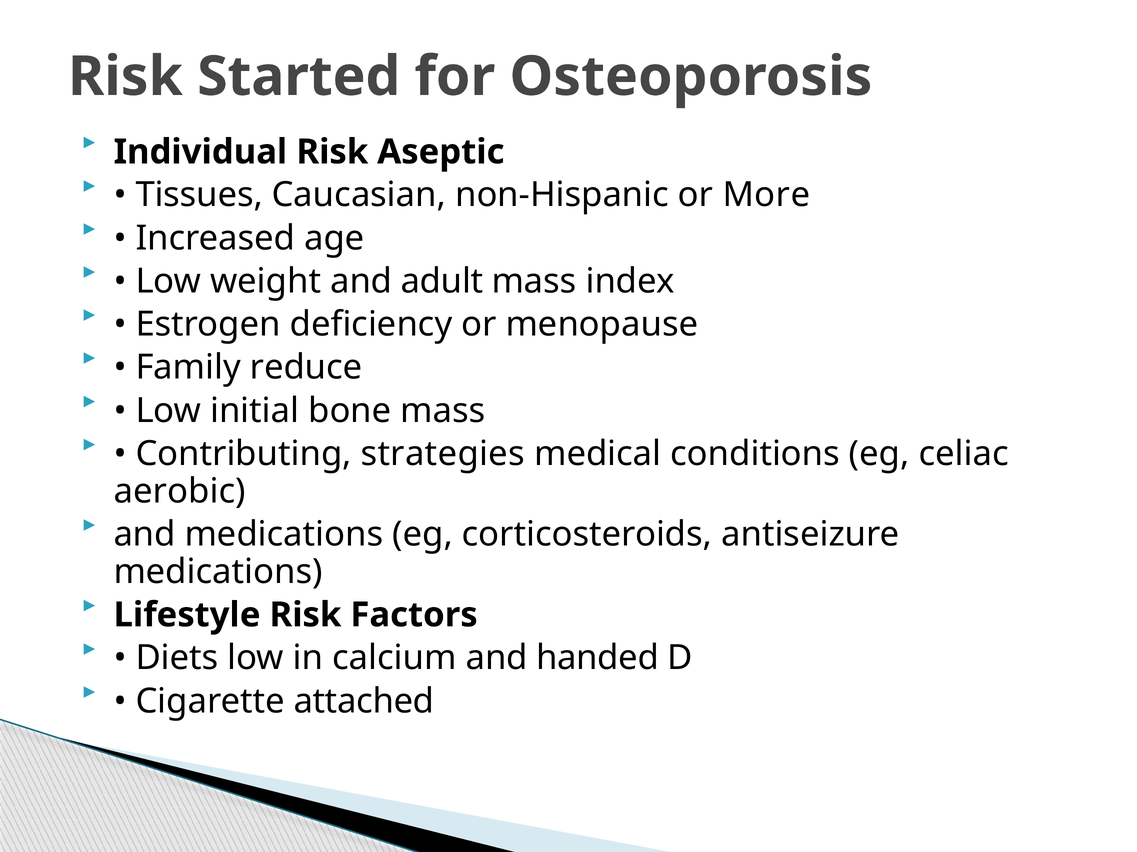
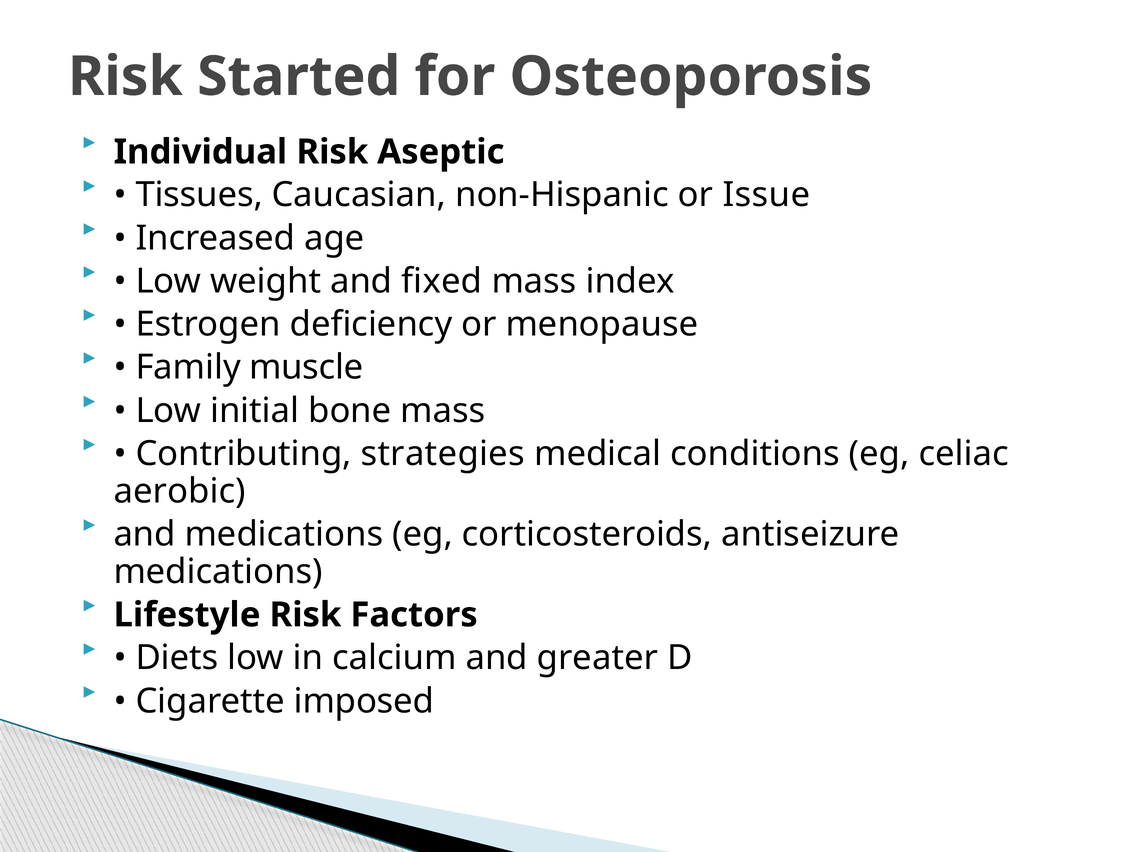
More: More -> Issue
adult: adult -> fixed
reduce: reduce -> muscle
handed: handed -> greater
attached: attached -> imposed
